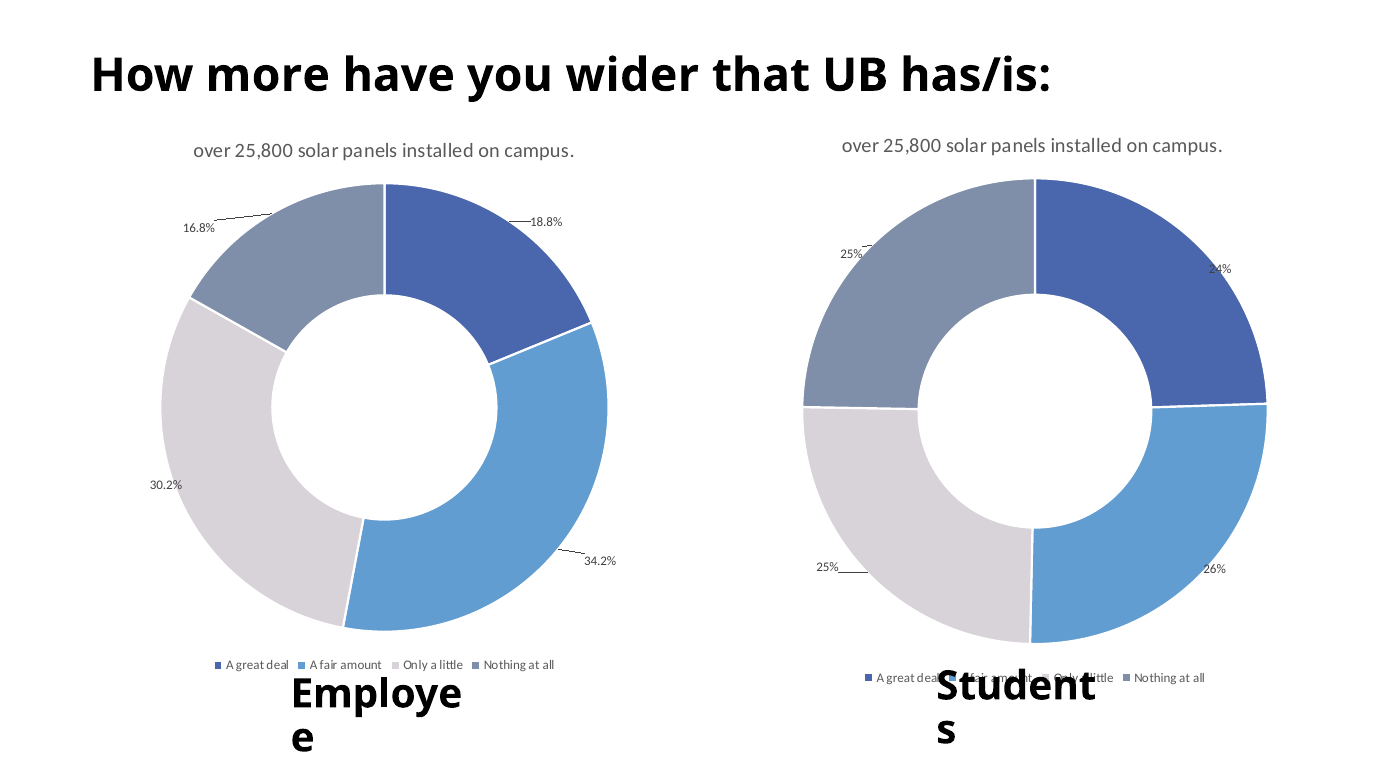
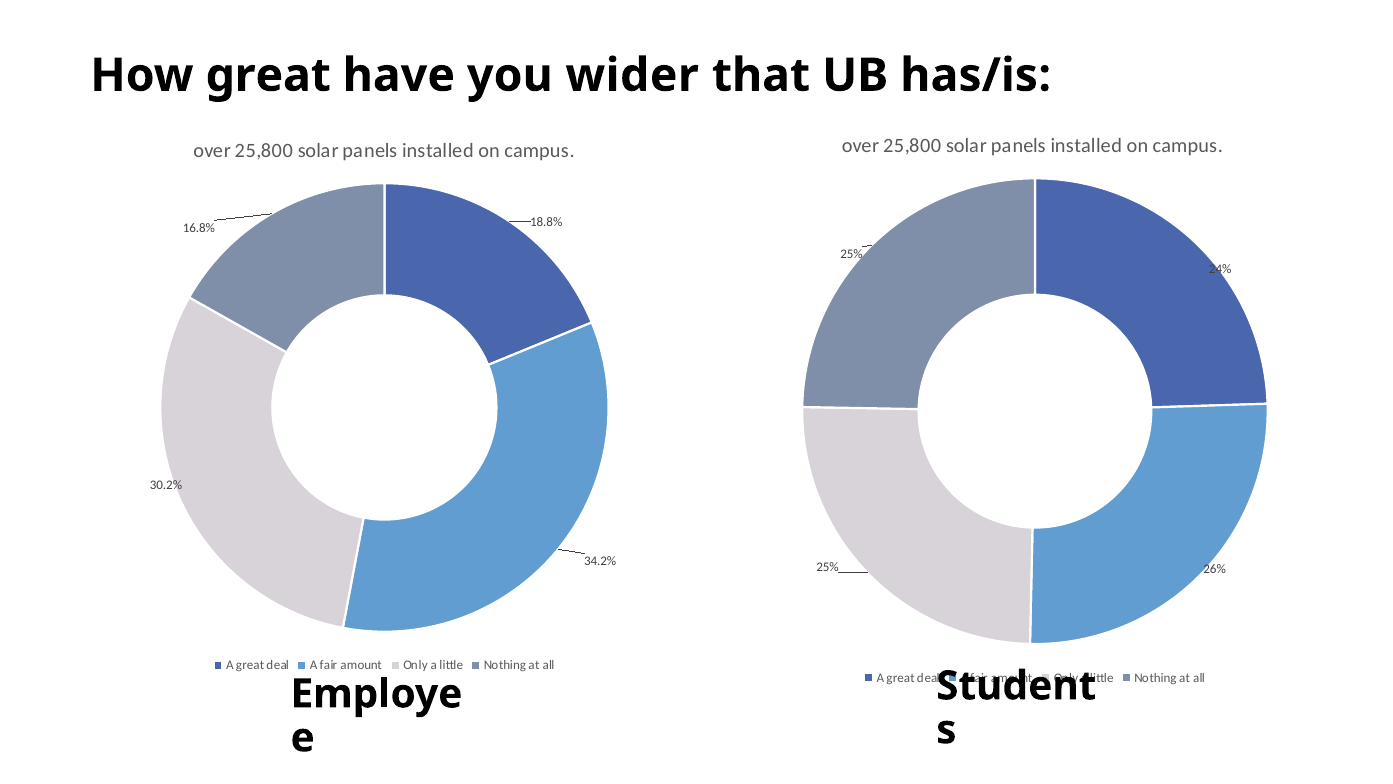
How more: more -> great
